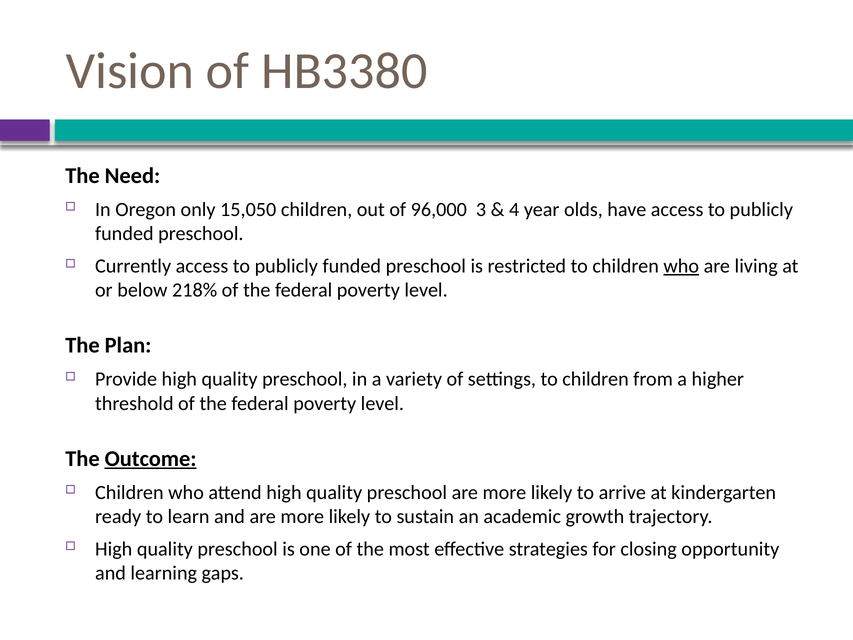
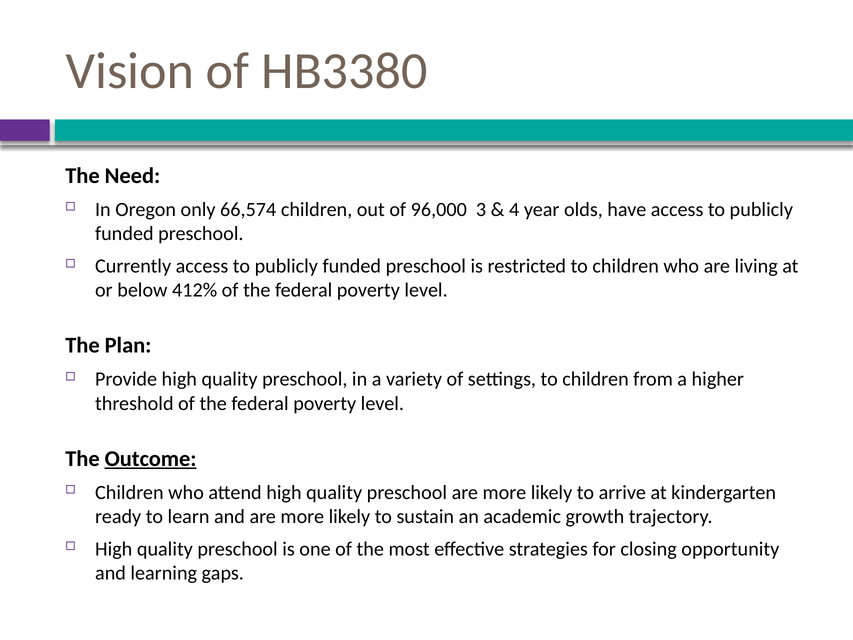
15,050: 15,050 -> 66,574
who at (681, 266) underline: present -> none
218%: 218% -> 412%
